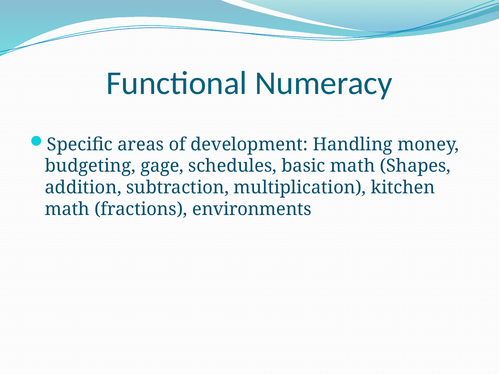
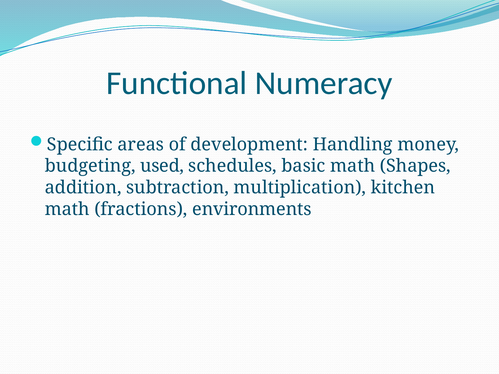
gage: gage -> used
